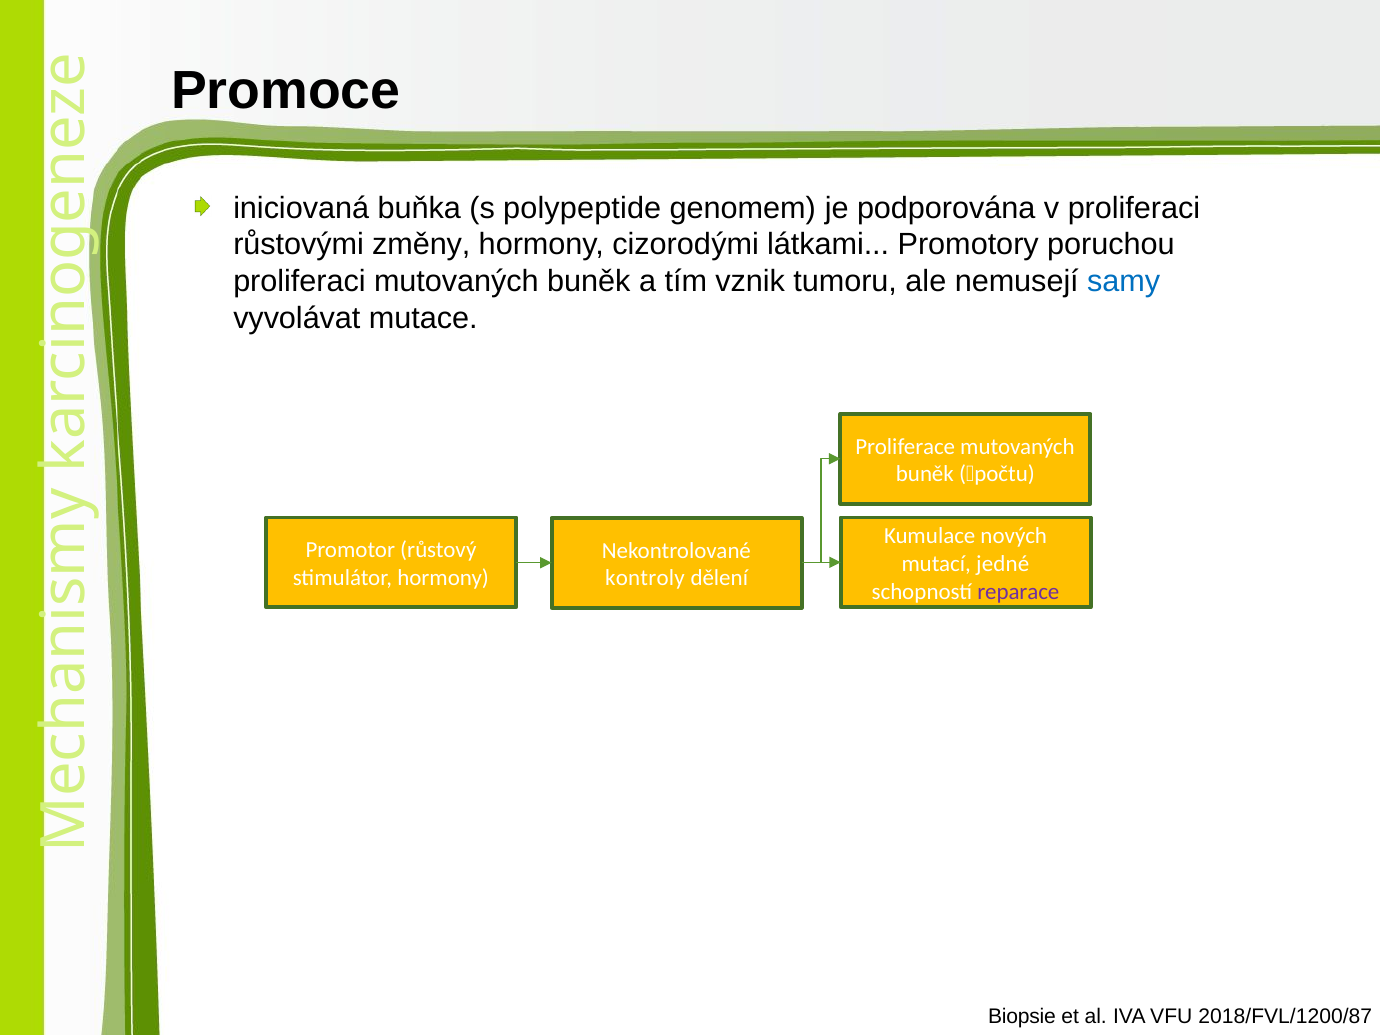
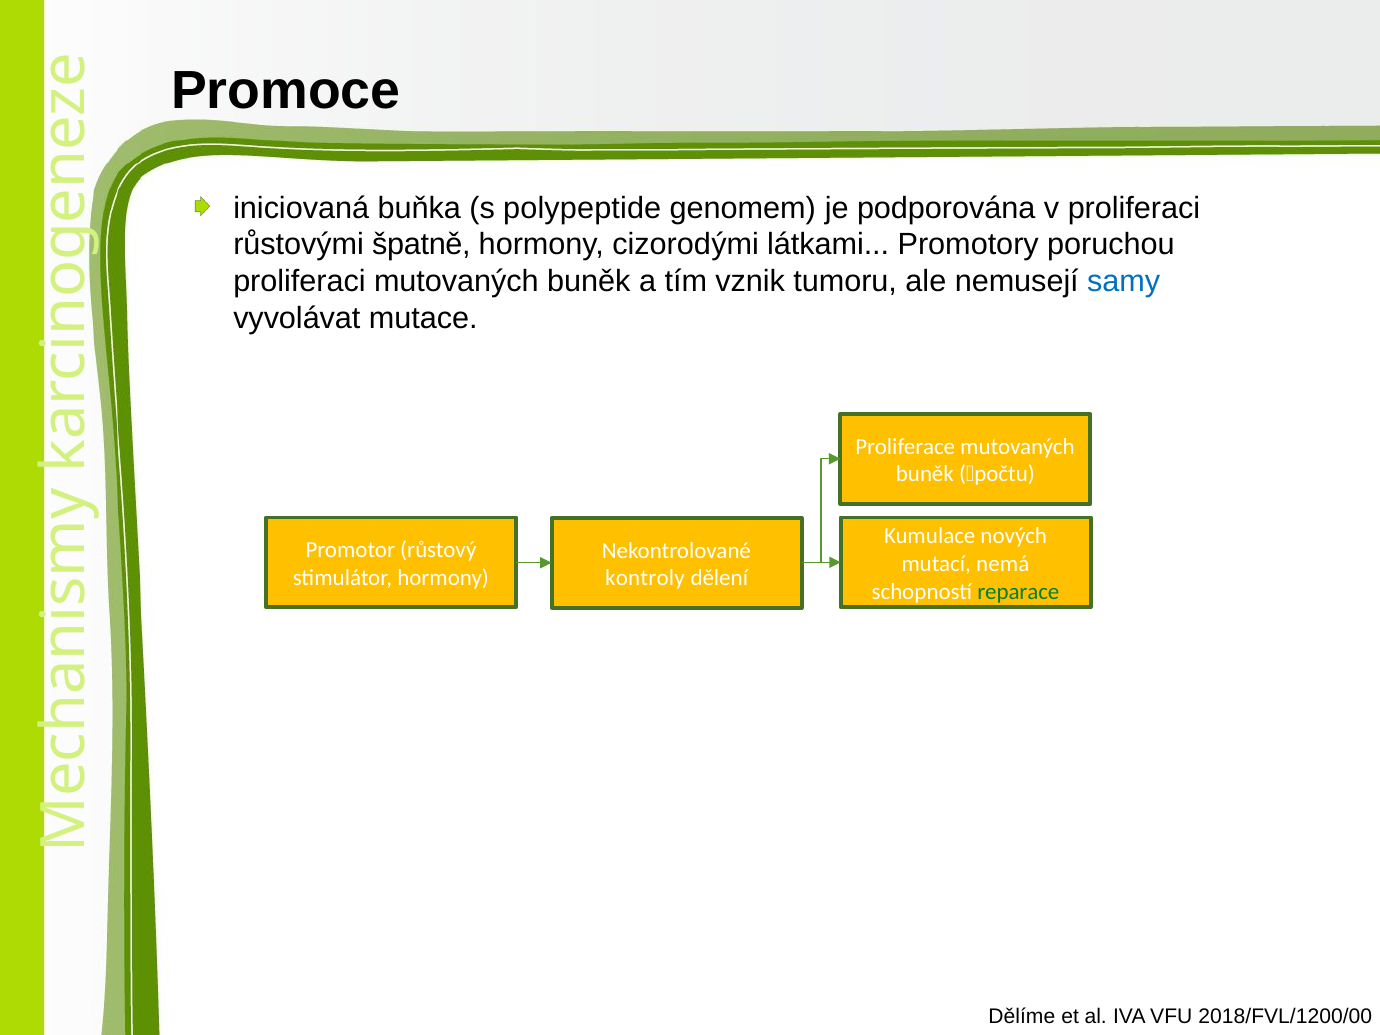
změny: změny -> špatně
jedné: jedné -> nemá
reparace colour: purple -> green
Biopsie: Biopsie -> Dělíme
2018/FVL/1200/87: 2018/FVL/1200/87 -> 2018/FVL/1200/00
